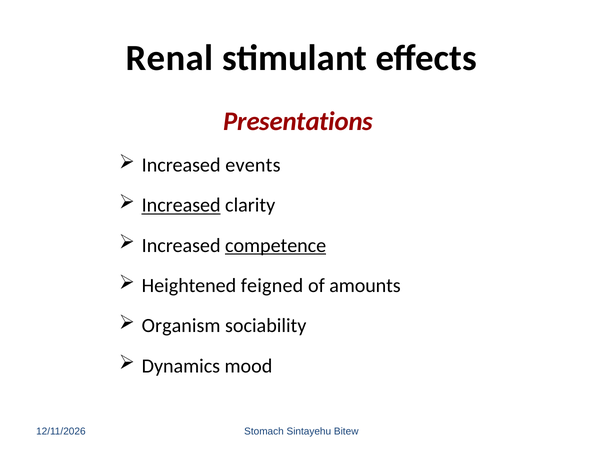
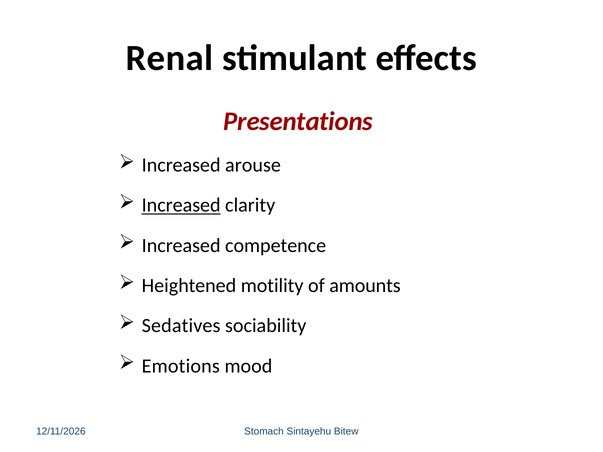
events: events -> arouse
competence underline: present -> none
feigned: feigned -> motility
Organism: Organism -> Sedatives
Dynamics: Dynamics -> Emotions
